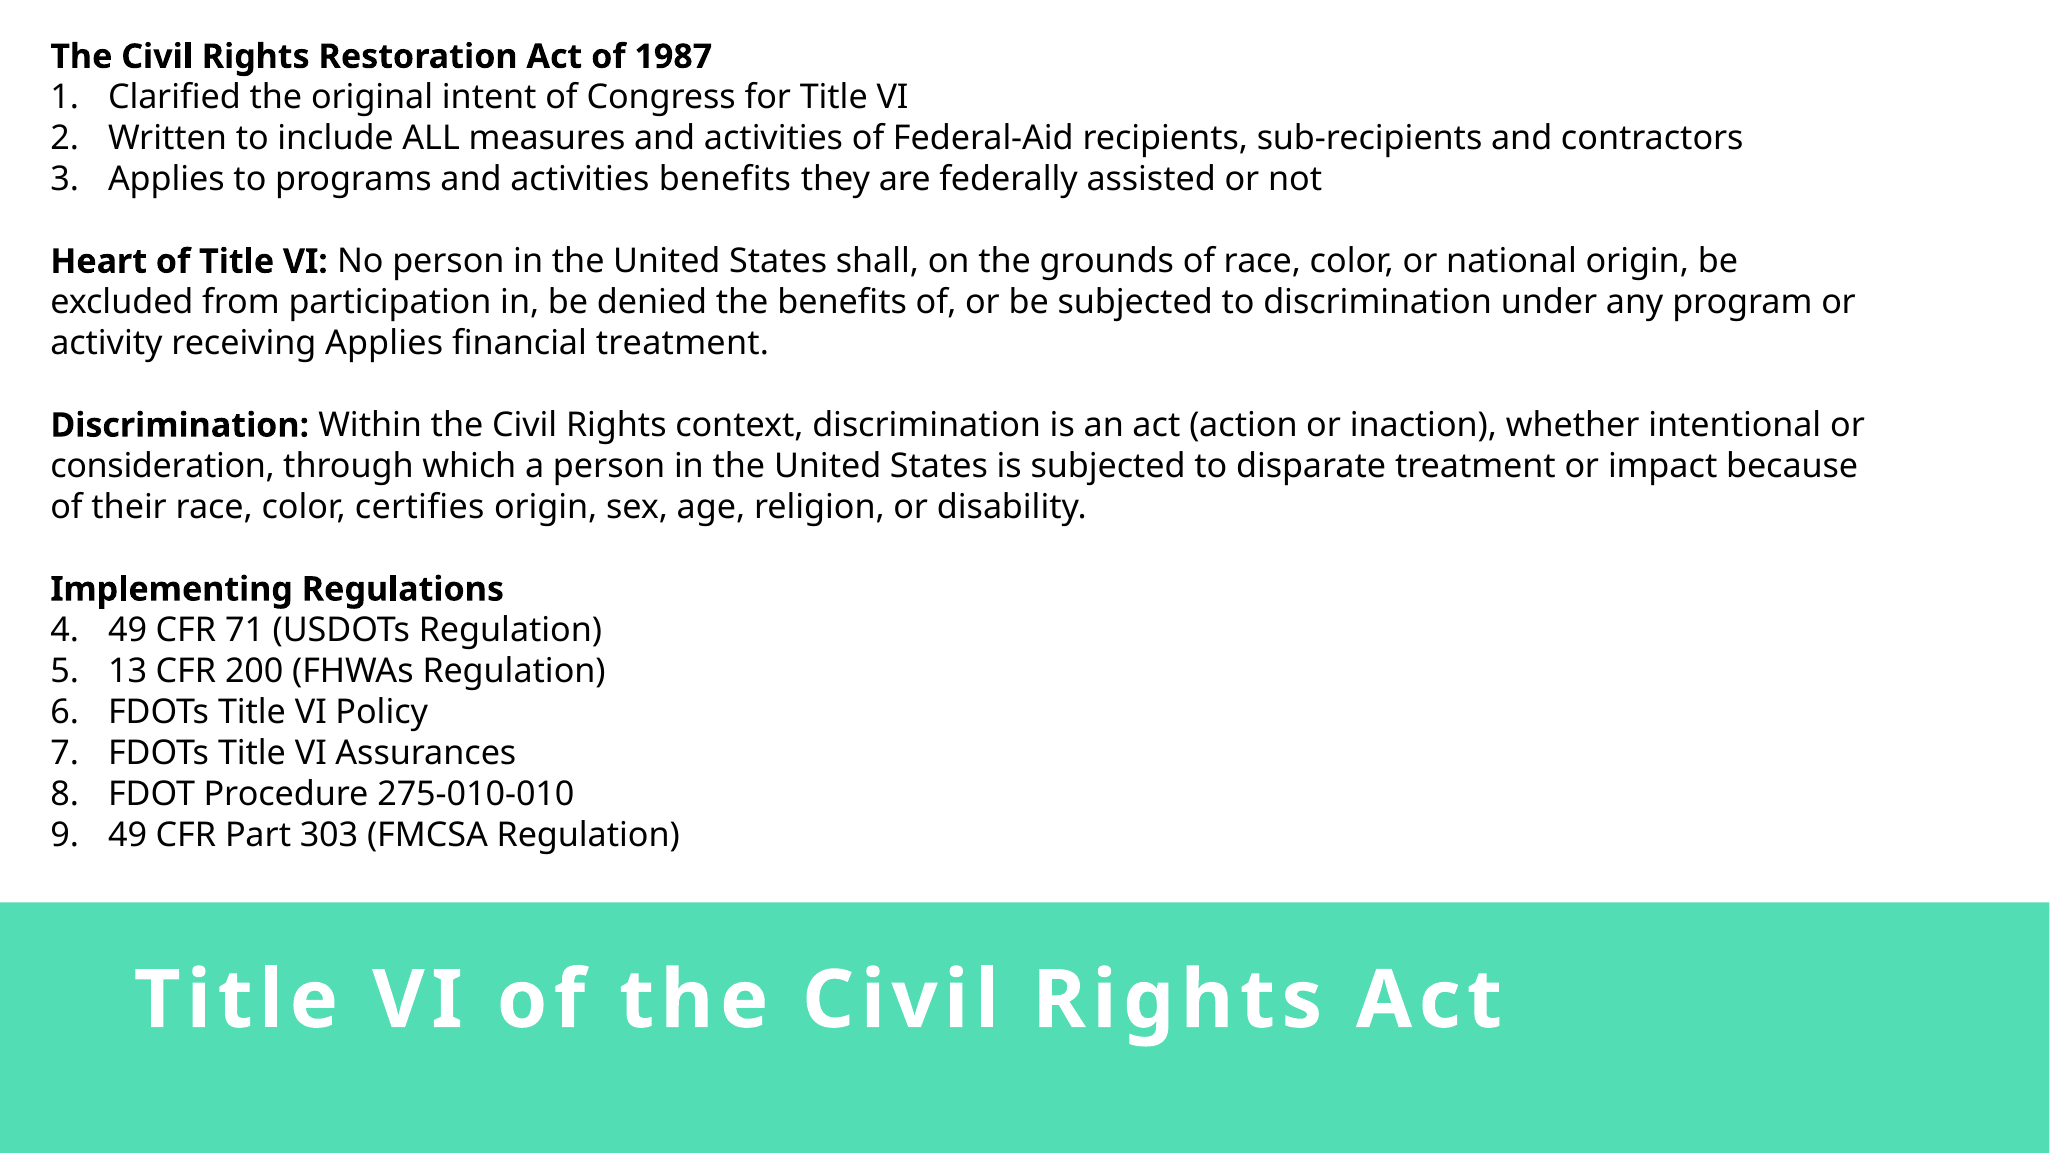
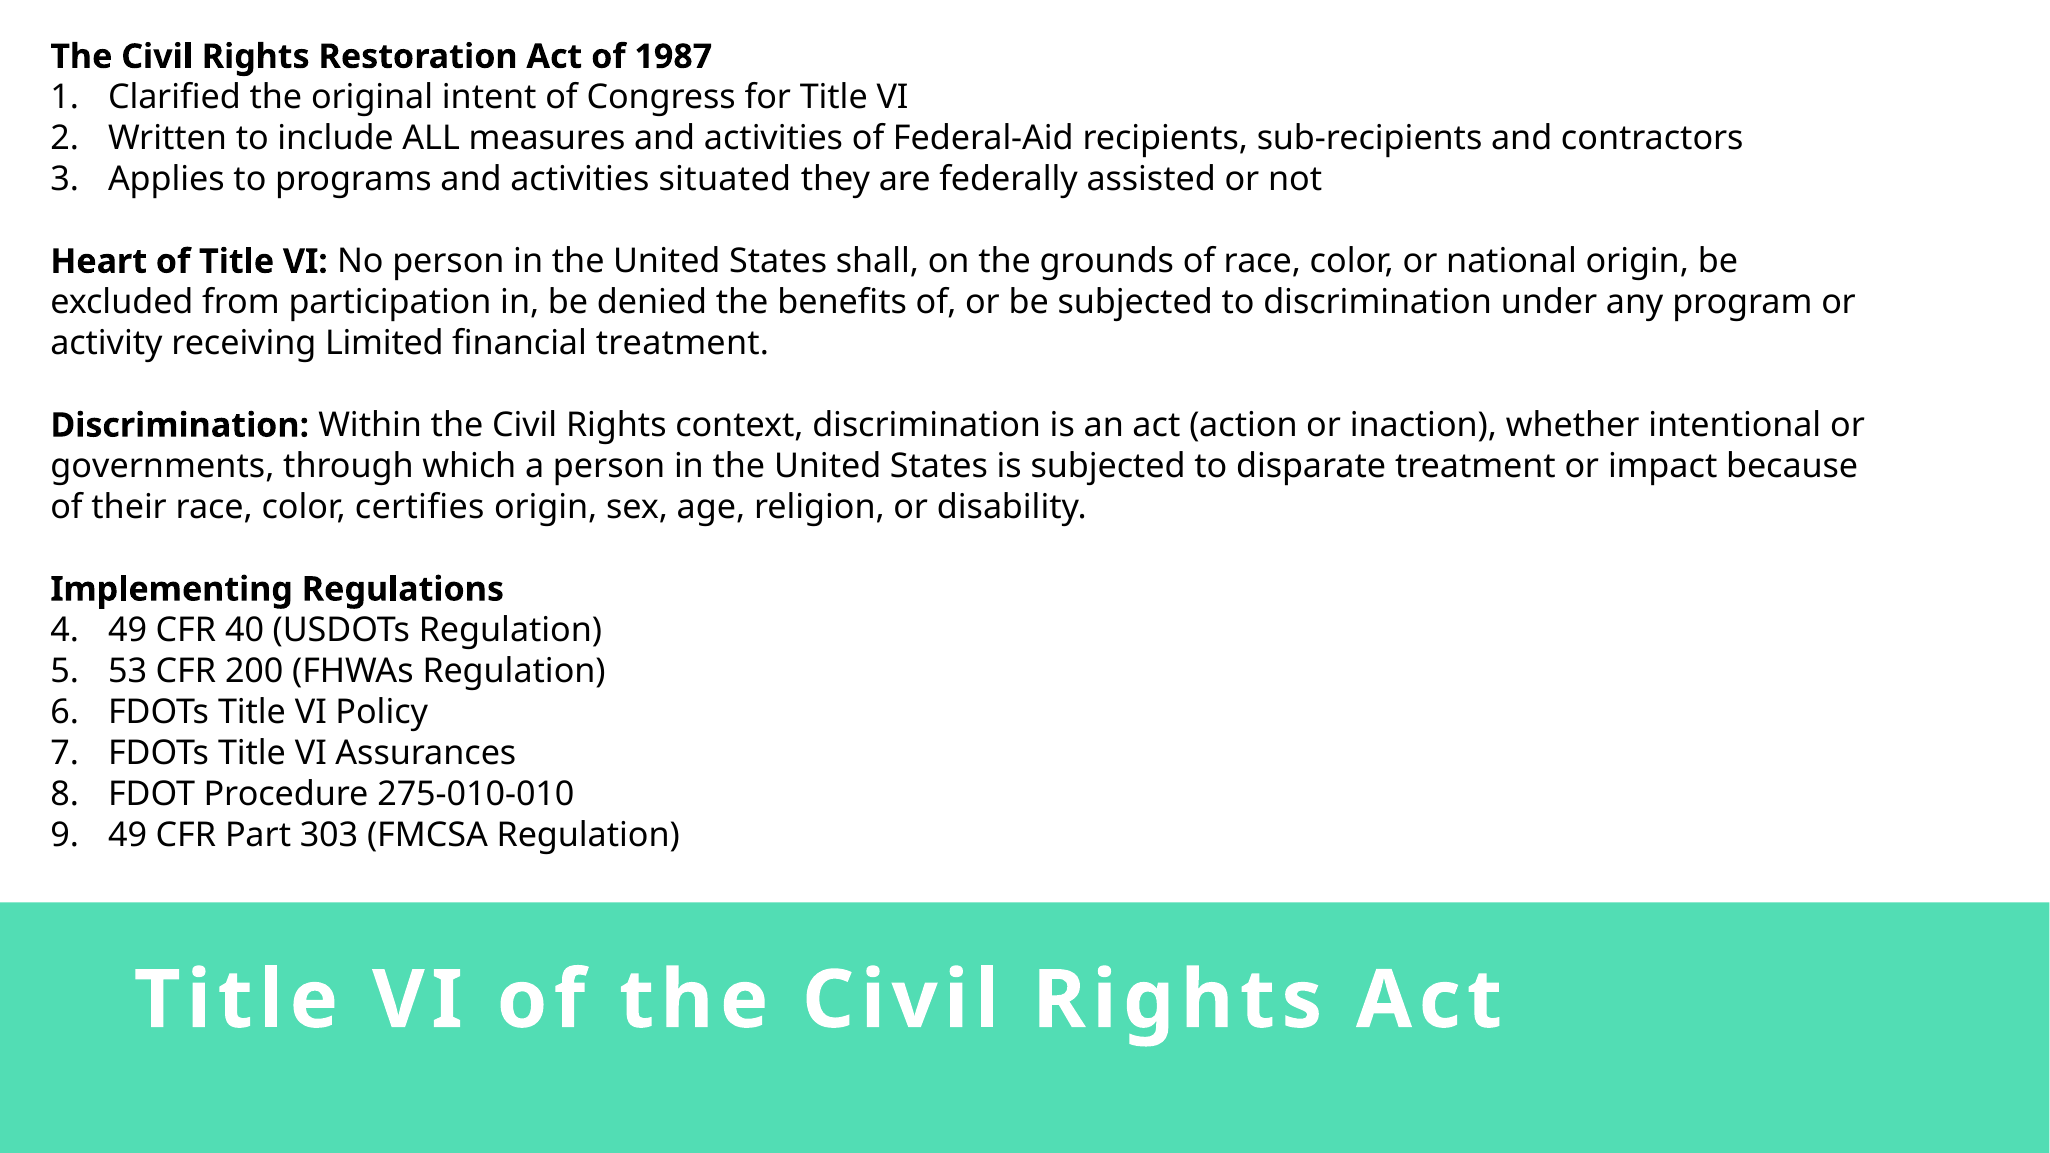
activities benefits: benefits -> situated
receiving Applies: Applies -> Limited
consideration: consideration -> governments
71: 71 -> 40
13: 13 -> 53
